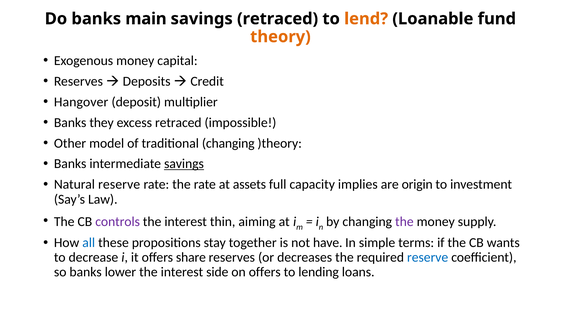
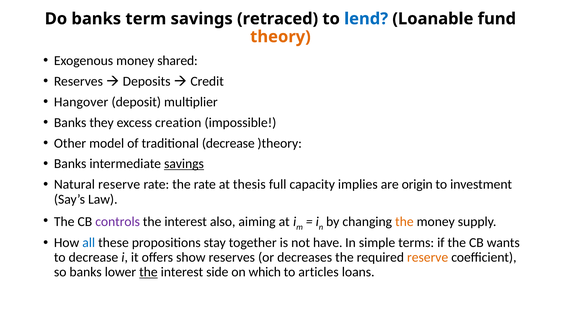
main: main -> term
lend colour: orange -> blue
capital: capital -> shared
excess retraced: retraced -> creation
traditional changing: changing -> decrease
assets: assets -> thesis
thin: thin -> also
the at (404, 221) colour: purple -> orange
share: share -> show
reserve at (428, 257) colour: blue -> orange
the at (148, 272) underline: none -> present
on offers: offers -> which
lending: lending -> articles
